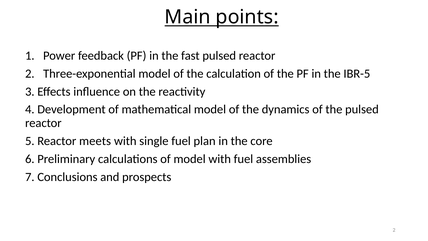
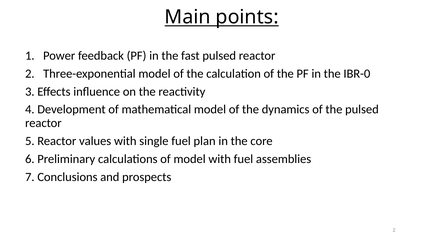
IBR-5: IBR-5 -> IBR-0
meets: meets -> values
